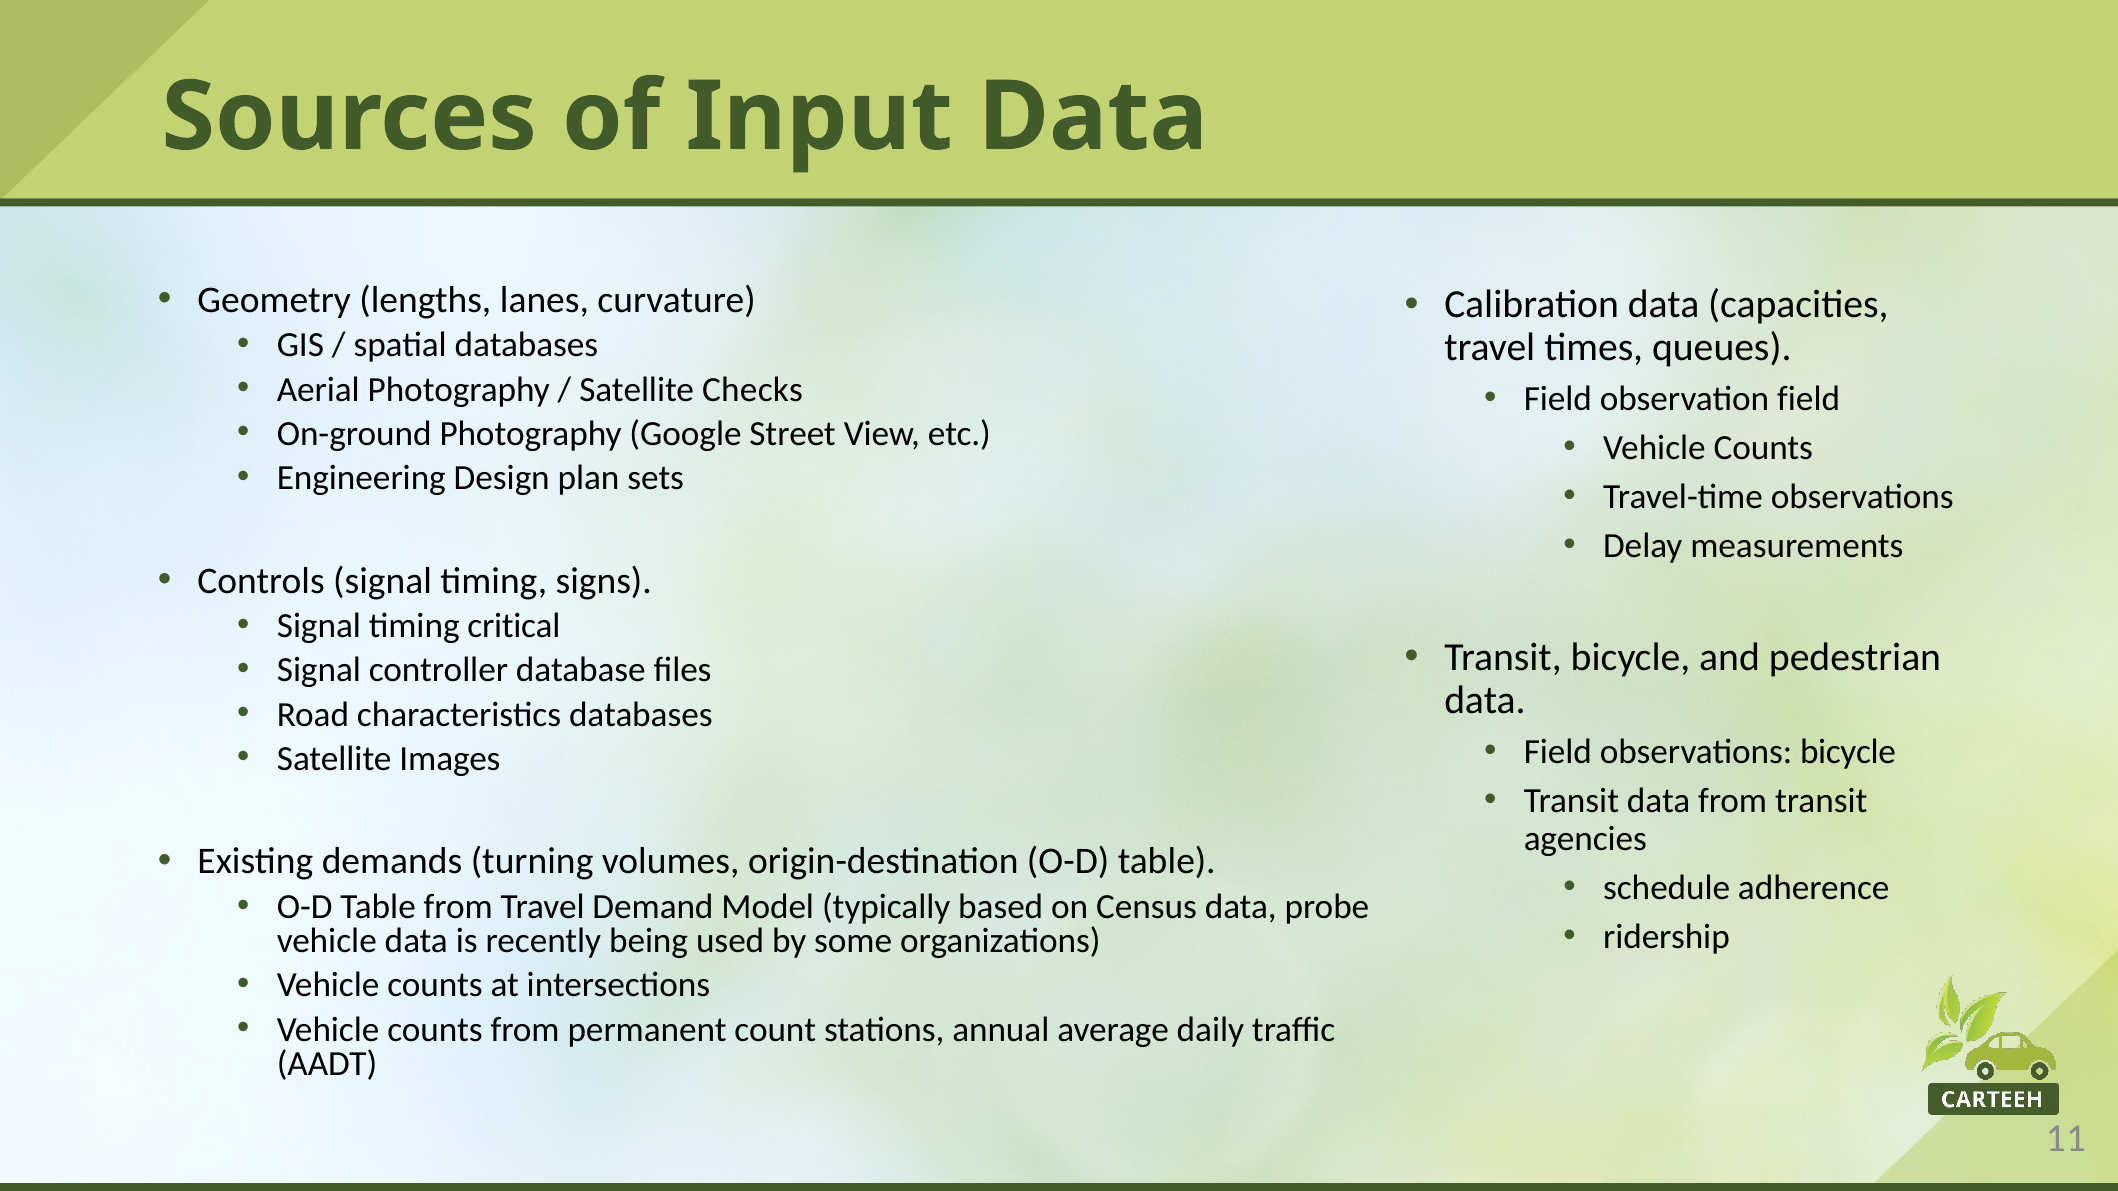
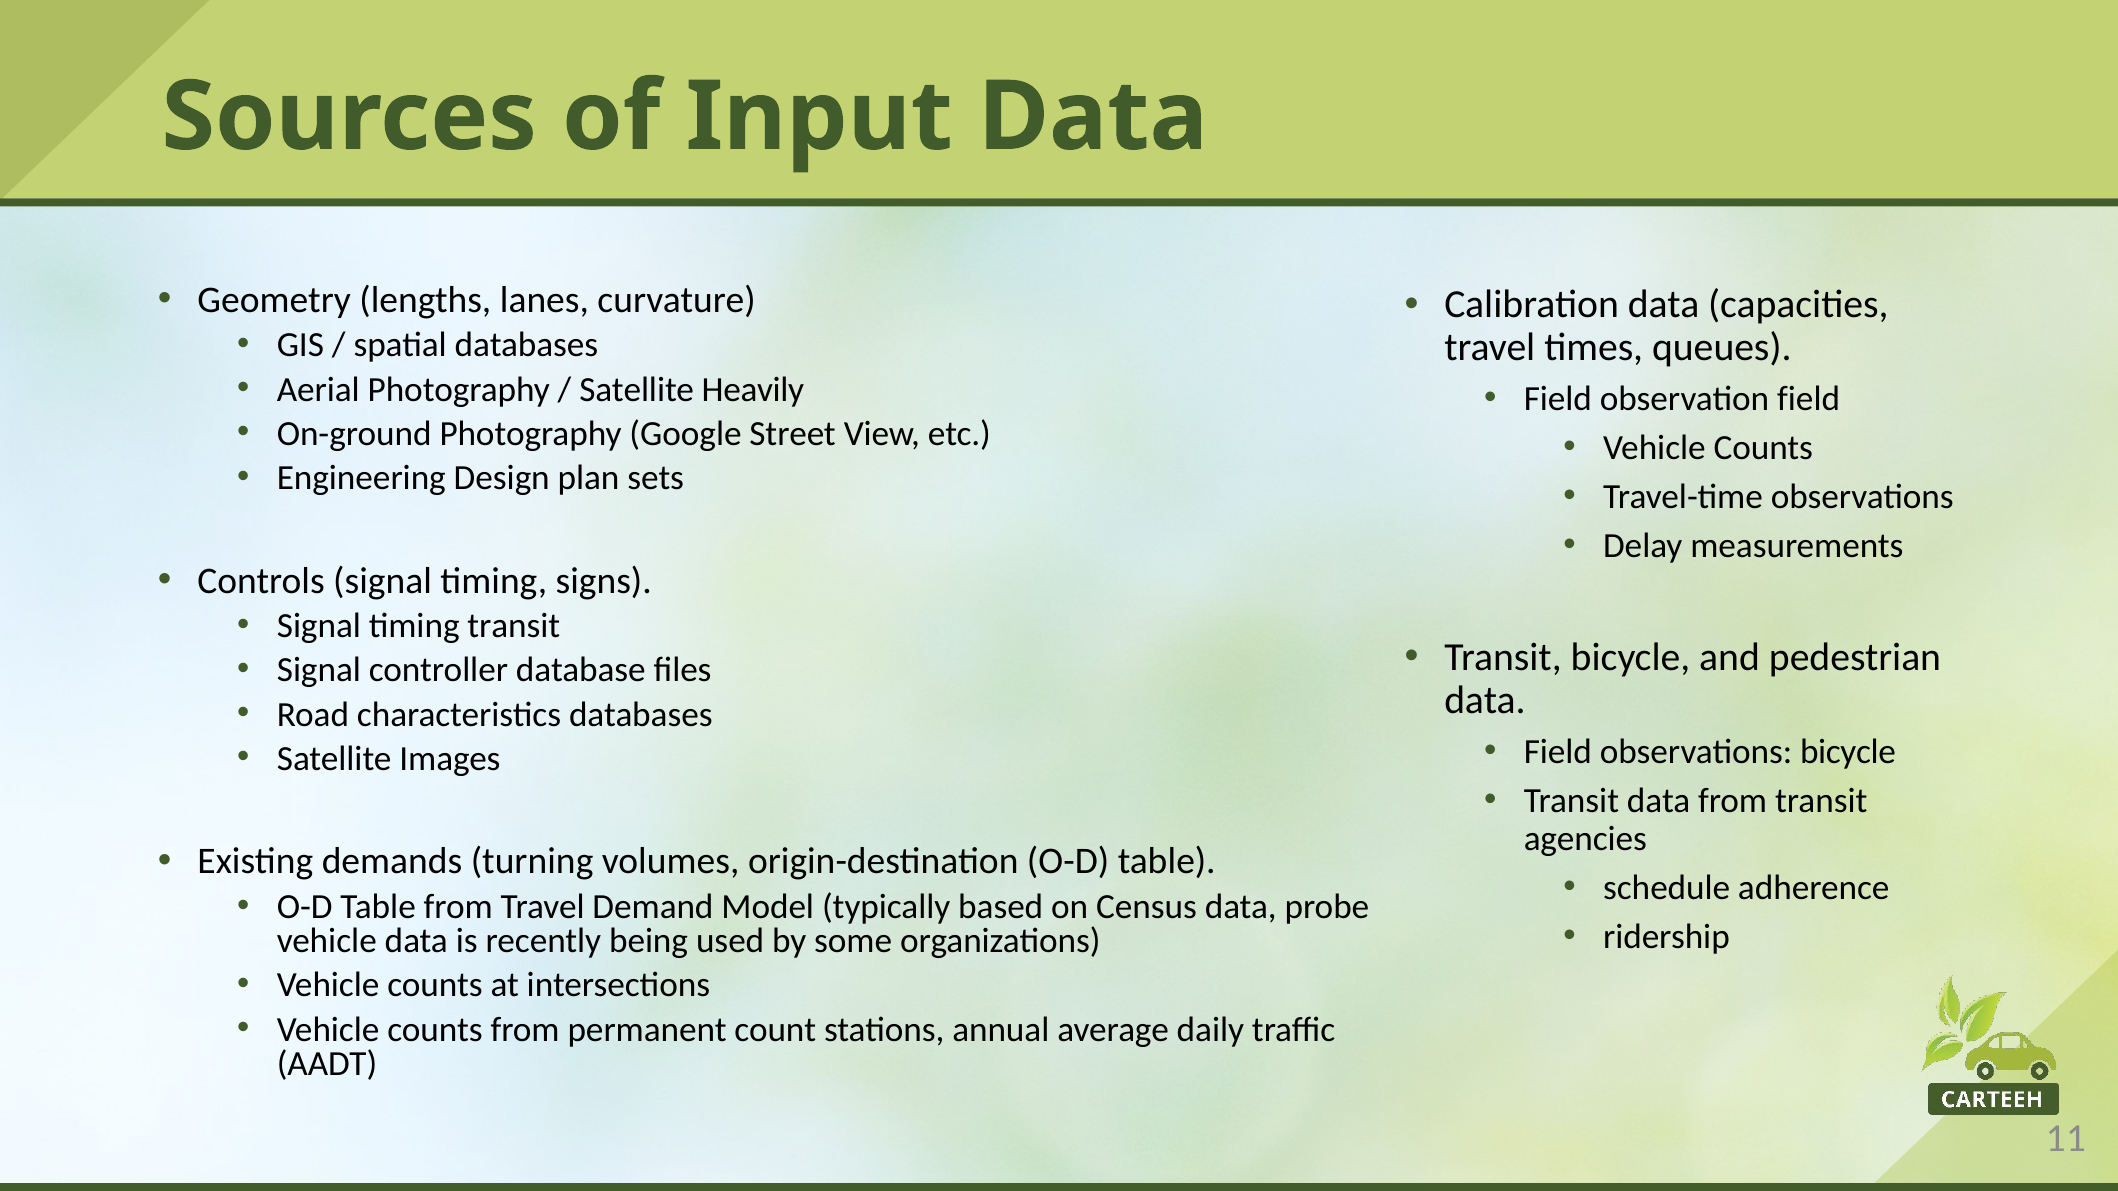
Checks: Checks -> Heavily
timing critical: critical -> transit
